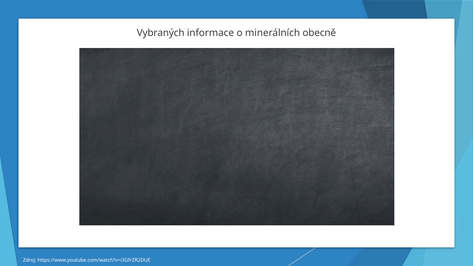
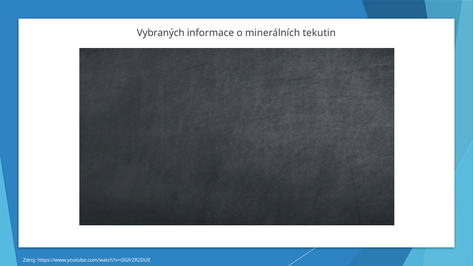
obecně: obecně -> tekutin
